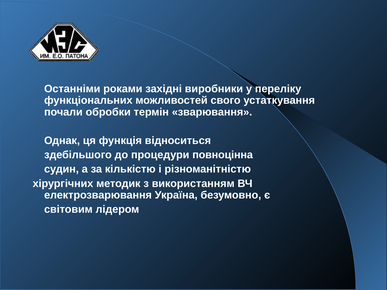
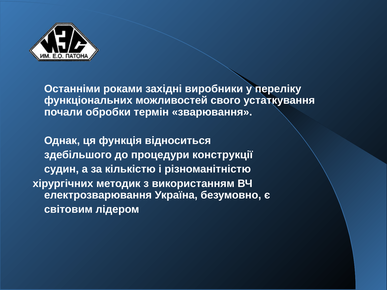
повноцінна: повноцінна -> конструкції
